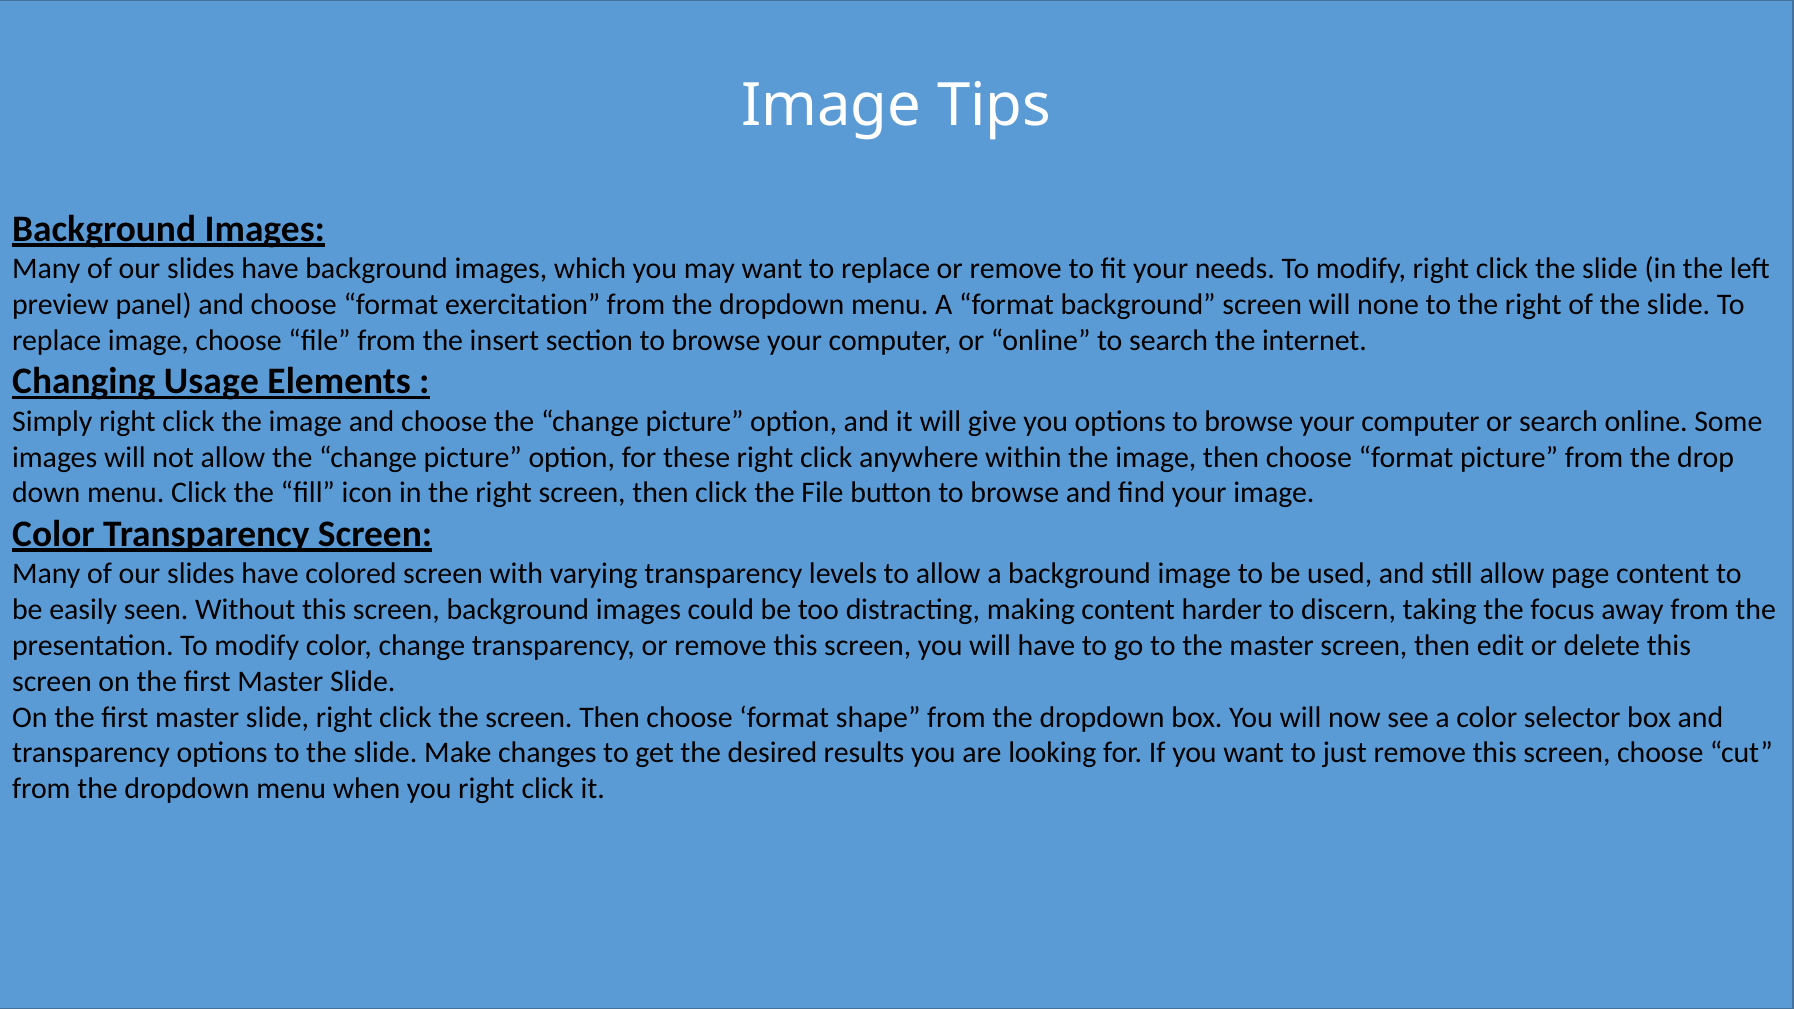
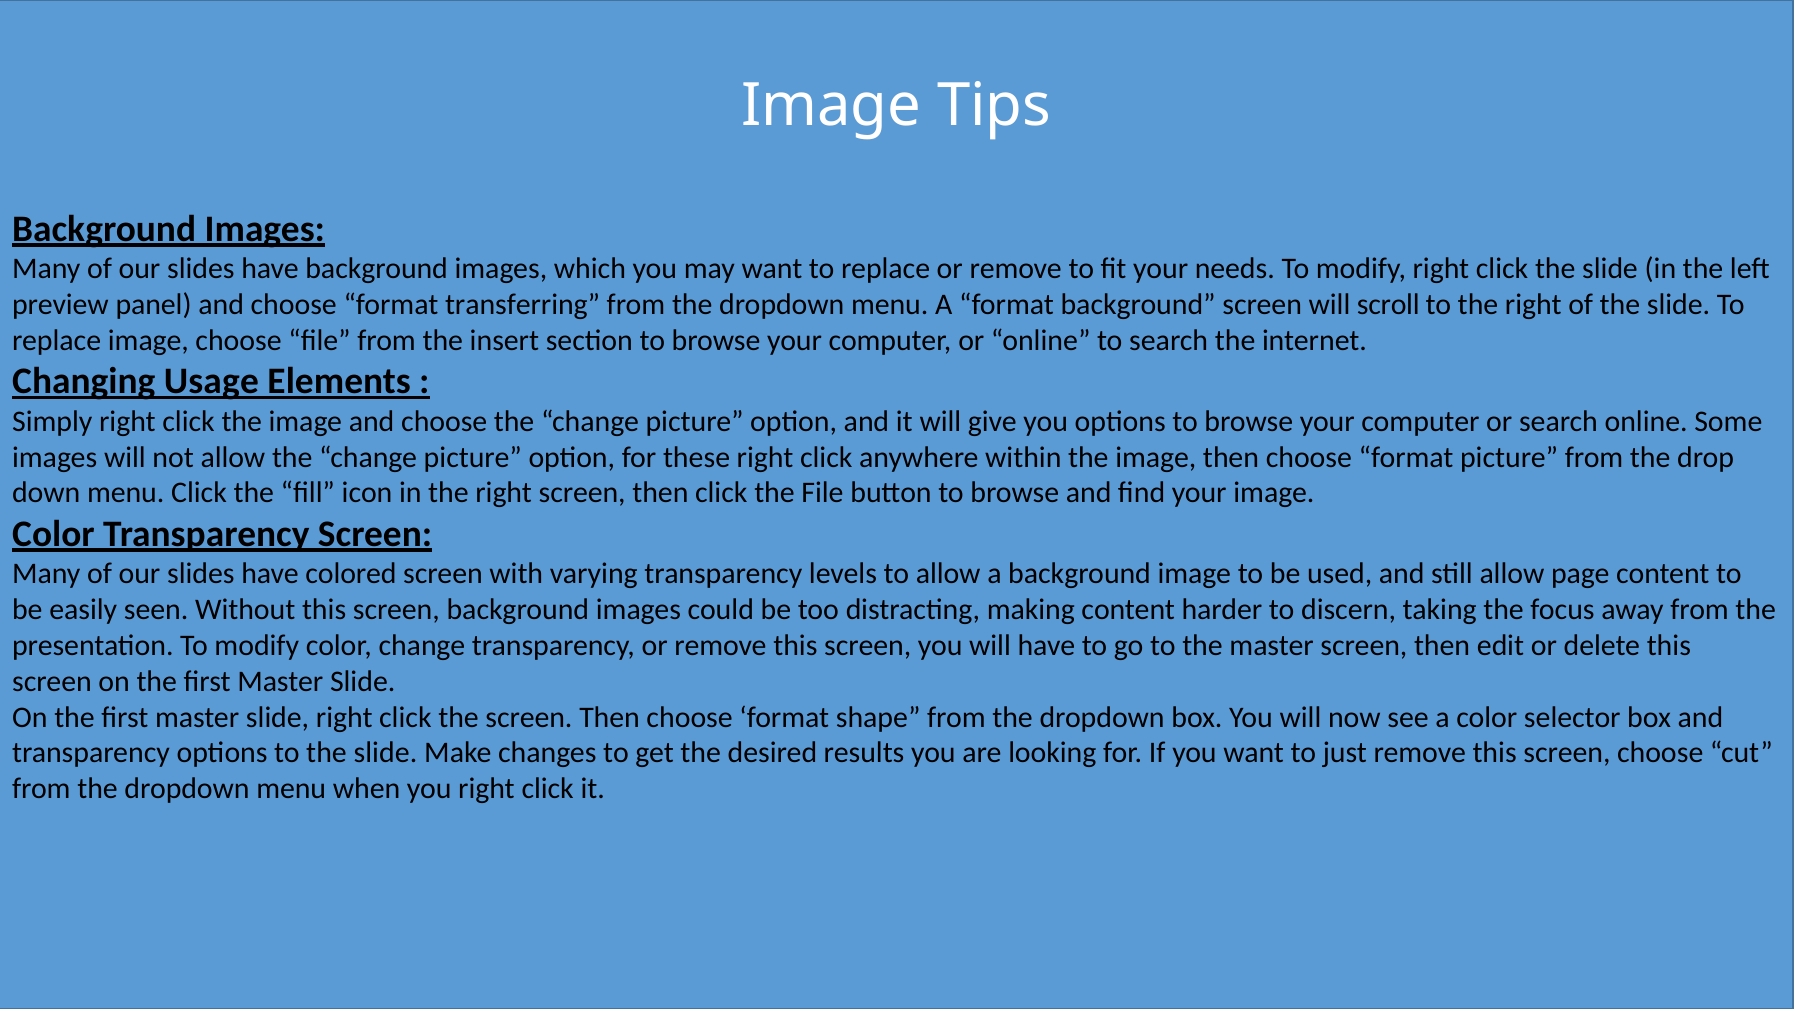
exercitation: exercitation -> transferring
none: none -> scroll
